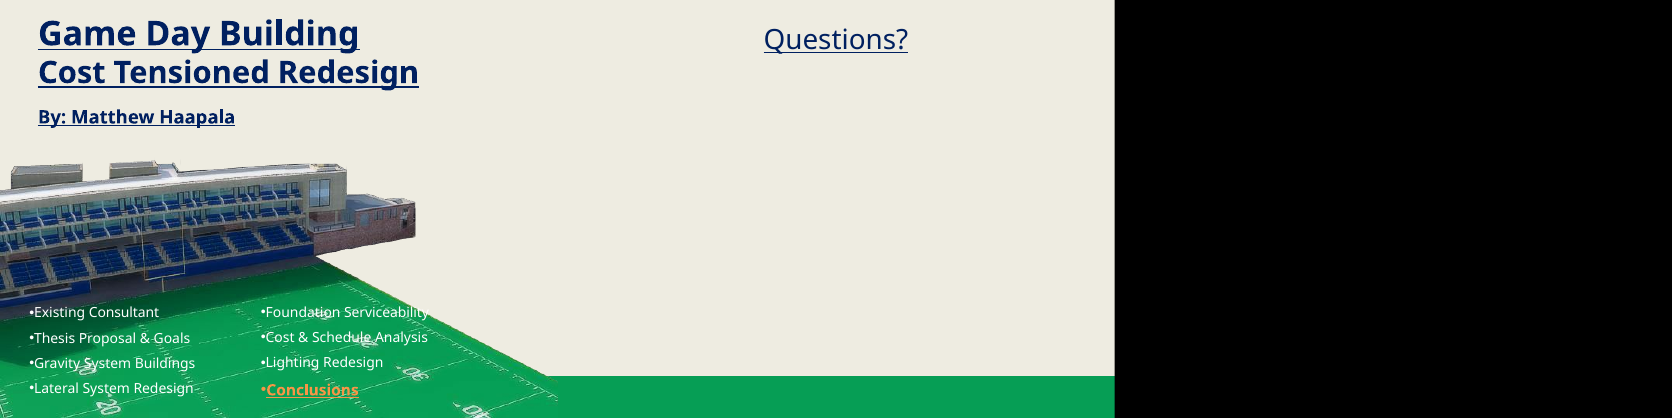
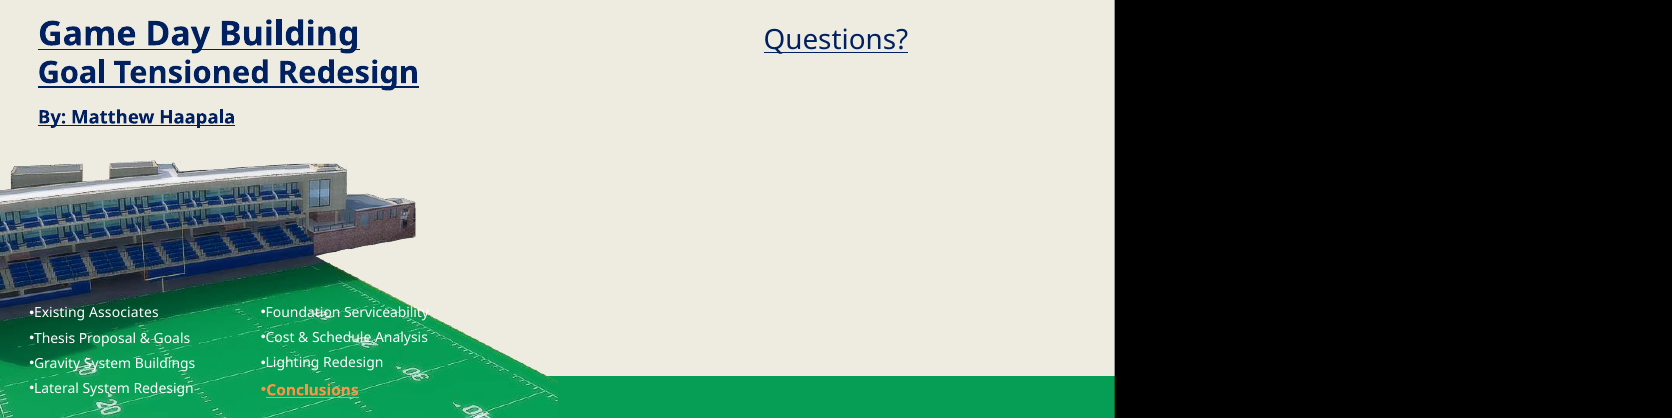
Cost at (72, 73): Cost -> Goal
Consultant: Consultant -> Associates
